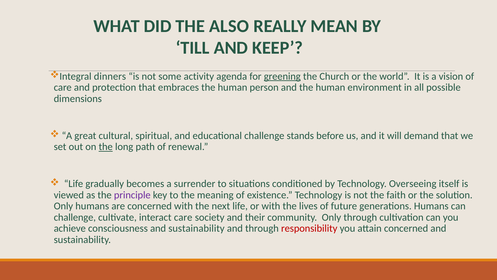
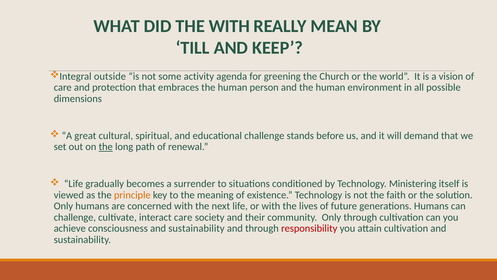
THE ALSO: ALSO -> WITH
dinners: dinners -> outside
greening underline: present -> none
Overseeing: Overseeing -> Ministering
principle colour: purple -> orange
attain concerned: concerned -> cultivation
